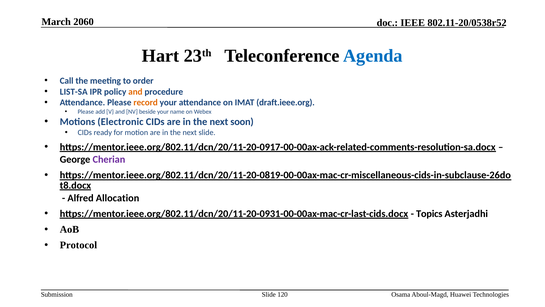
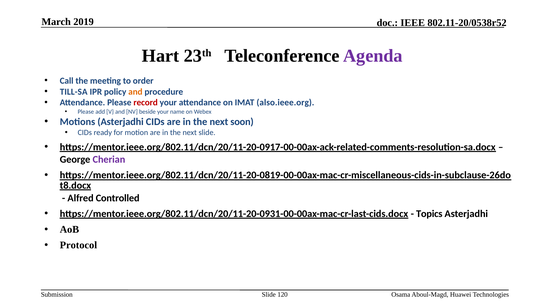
2060: 2060 -> 2019
Agenda colour: blue -> purple
LIST-SA: LIST-SA -> TILL-SA
record colour: orange -> red
draft.ieee.org: draft.ieee.org -> also.ieee.org
Motions Electronic: Electronic -> Asterjadhi
Allocation: Allocation -> Controlled
